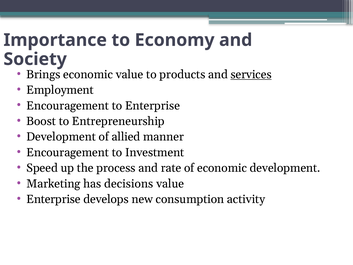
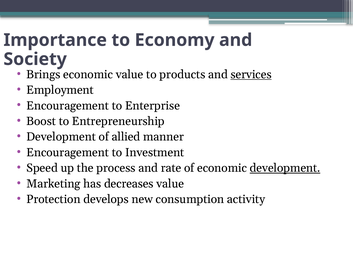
development at (285, 168) underline: none -> present
decisions: decisions -> decreases
Enterprise at (53, 199): Enterprise -> Protection
